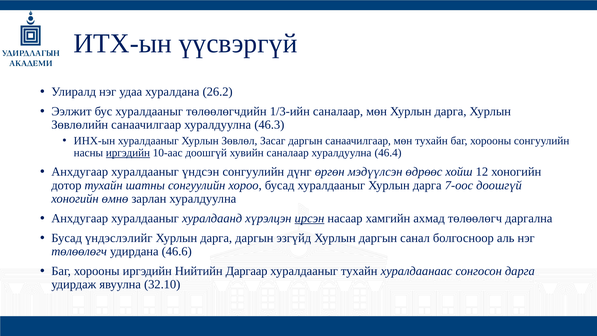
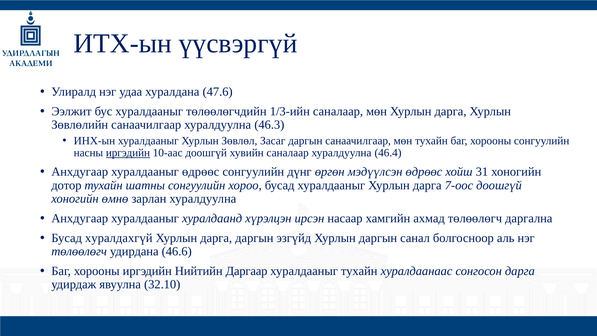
26.2: 26.2 -> 47.6
хуралдааныг үндсэн: үндсэн -> өдрөөс
12: 12 -> 31
ирсэн underline: present -> none
үндэслэлийг: үндэслэлийг -> хуралдахгүй
